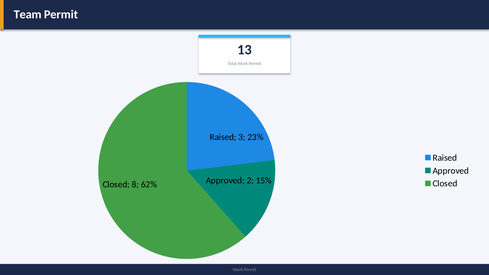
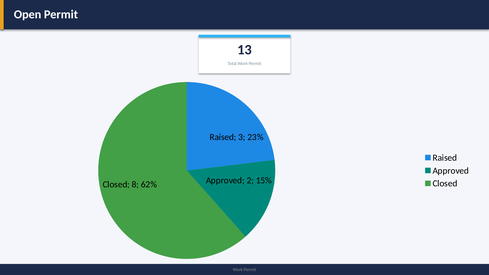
Team: Team -> Open
